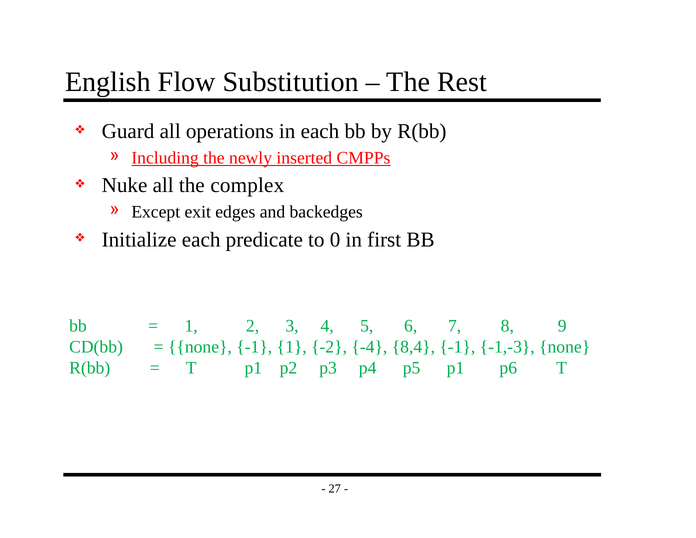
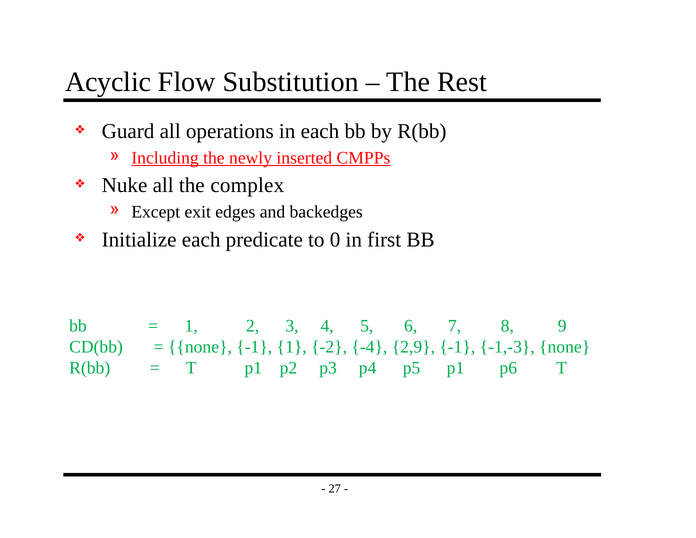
English: English -> Acyclic
8,4: 8,4 -> 2,9
